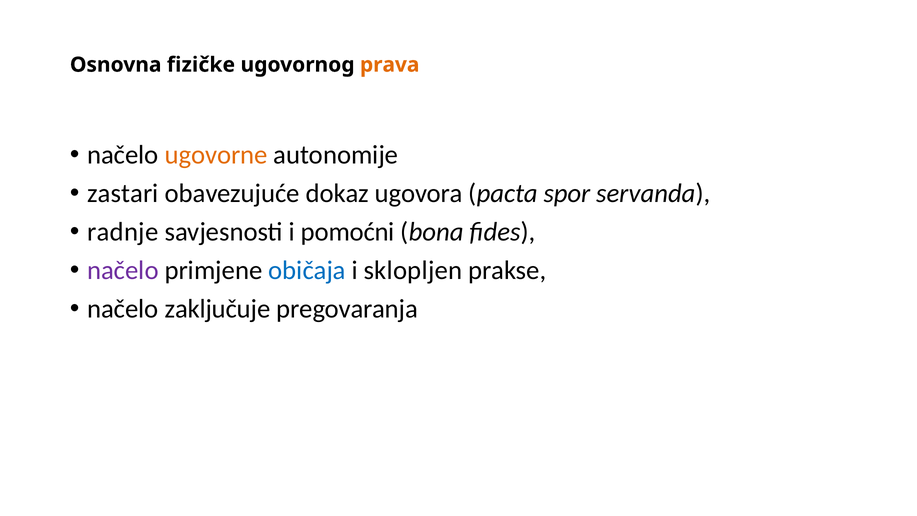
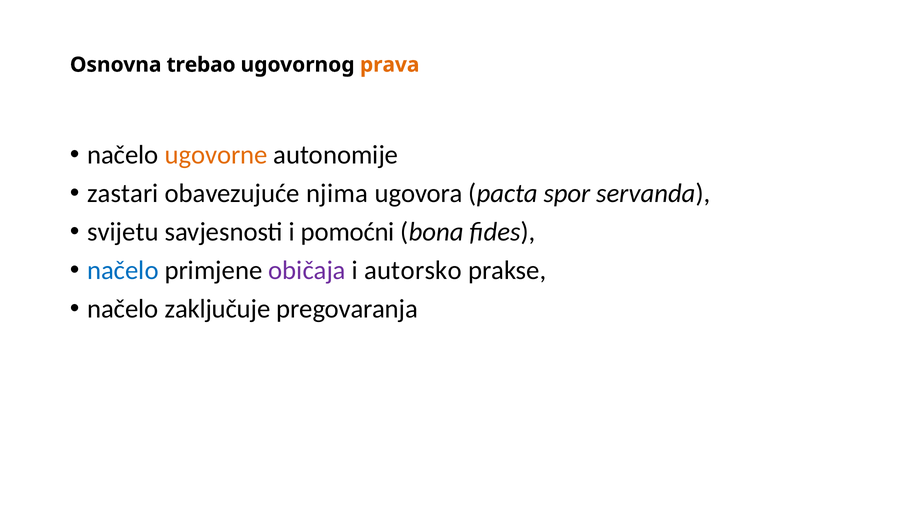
fizičke: fizičke -> trebao
dokaz: dokaz -> njima
radnje: radnje -> svijetu
načelo at (123, 270) colour: purple -> blue
običaja colour: blue -> purple
sklopljen: sklopljen -> autorsko
